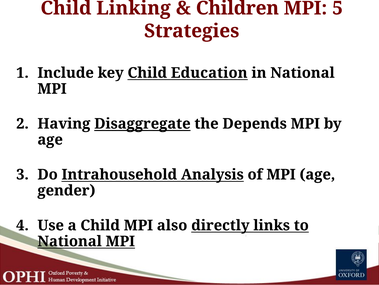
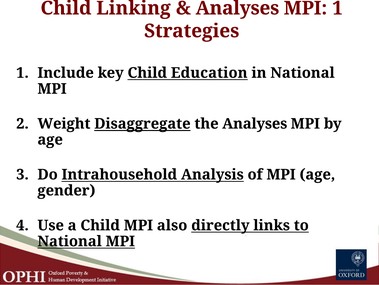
Children at (237, 8): Children -> Analyses
MPI 5: 5 -> 1
Having: Having -> Weight
the Depends: Depends -> Analyses
